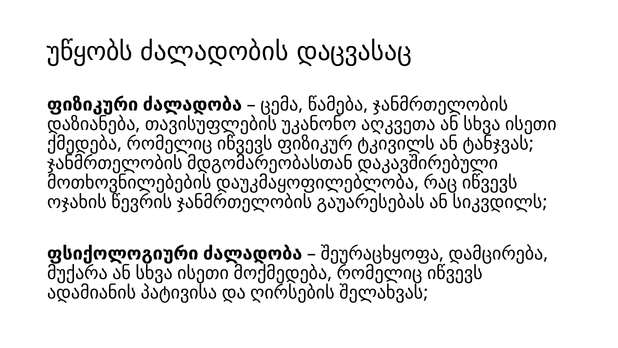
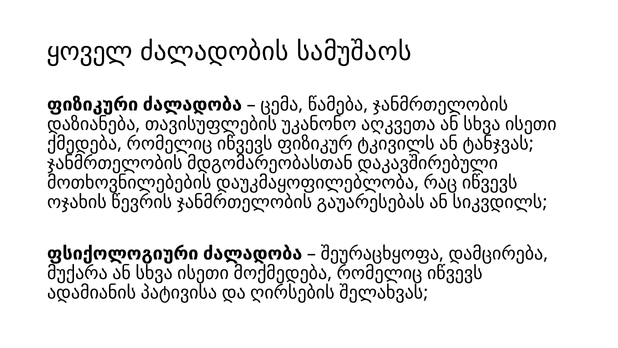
უწყობს: უწყობს -> ყოველ
დაცვასაც: დაცვასაც -> სამუშაოს
